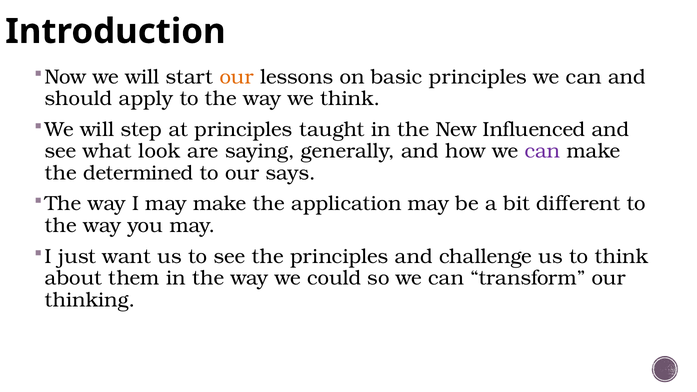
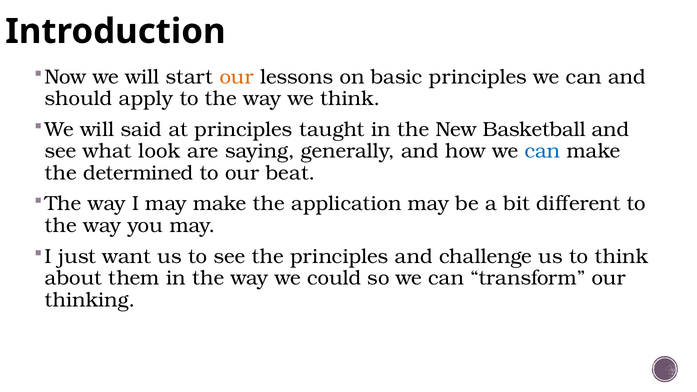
step: step -> said
Influenced: Influenced -> Basketball
can at (542, 151) colour: purple -> blue
says: says -> beat
